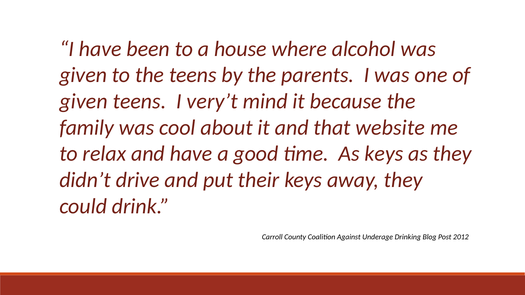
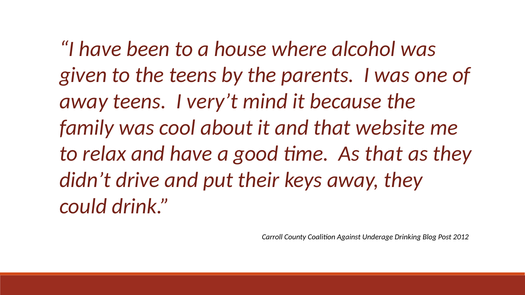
given at (84, 101): given -> away
As keys: keys -> that
